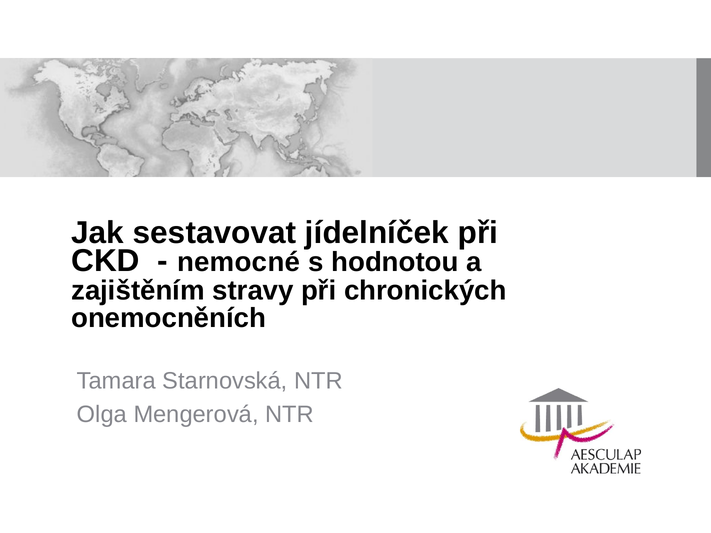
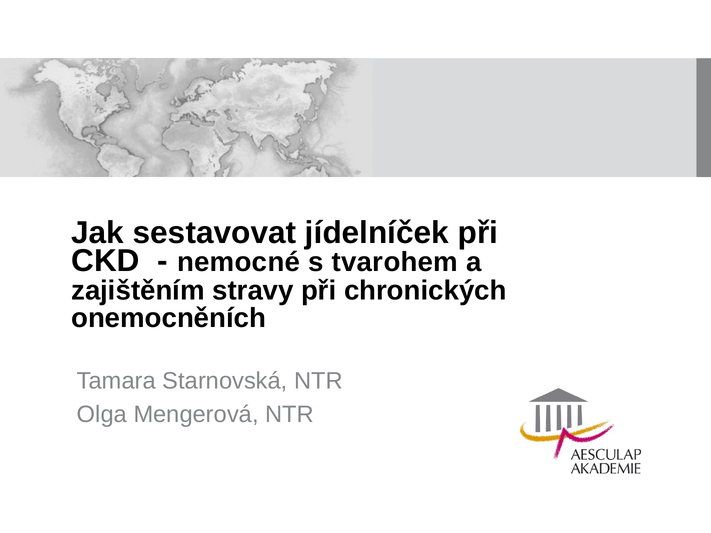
hodnotou: hodnotou -> tvarohem
